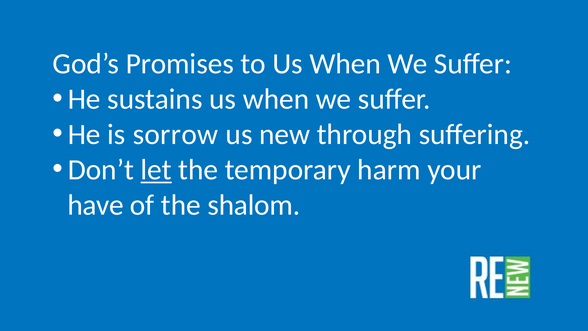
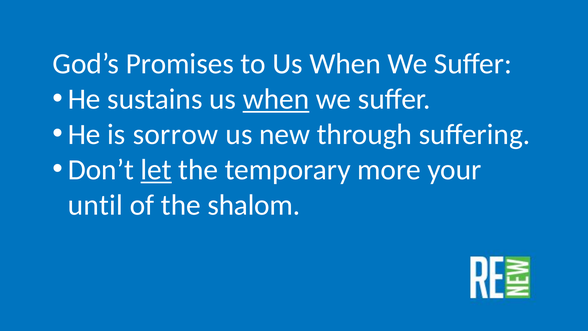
when at (276, 99) underline: none -> present
harm: harm -> more
have: have -> until
